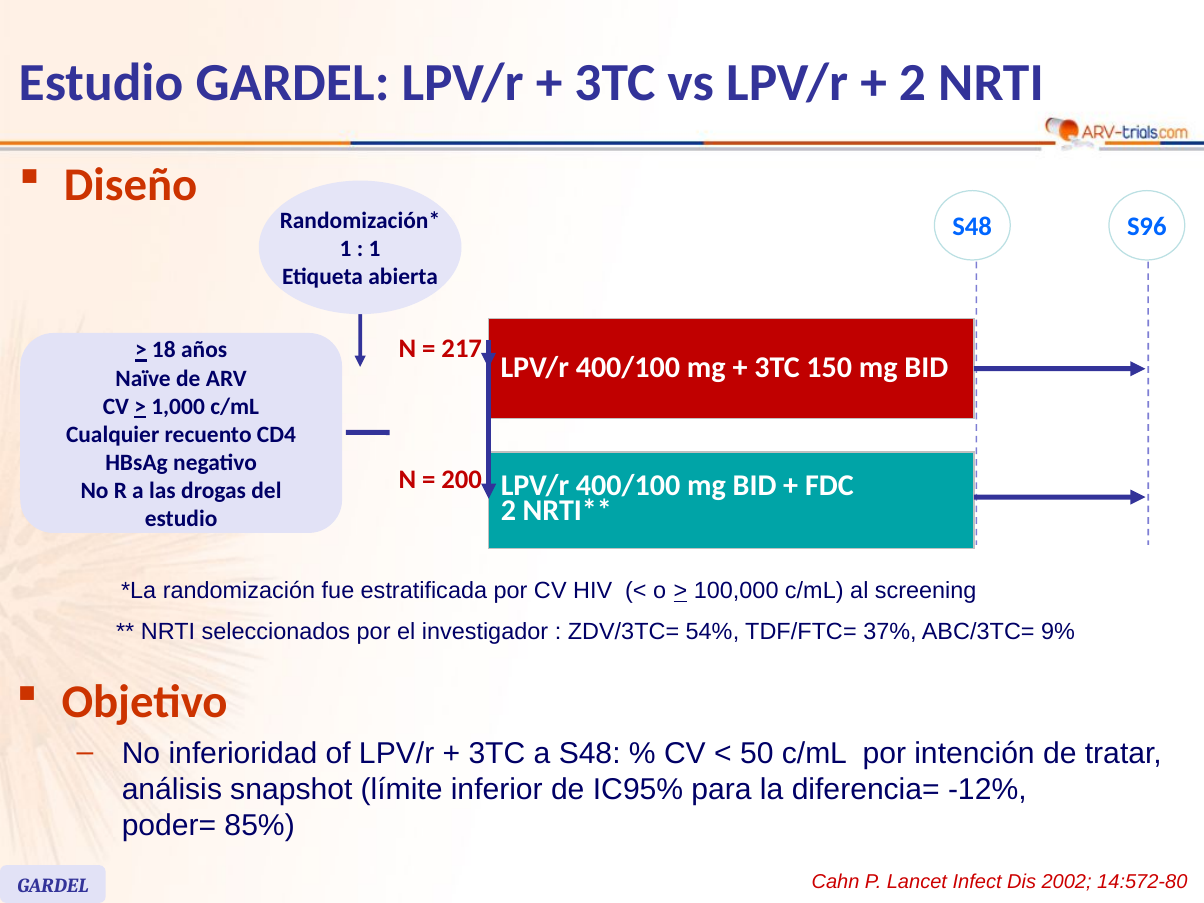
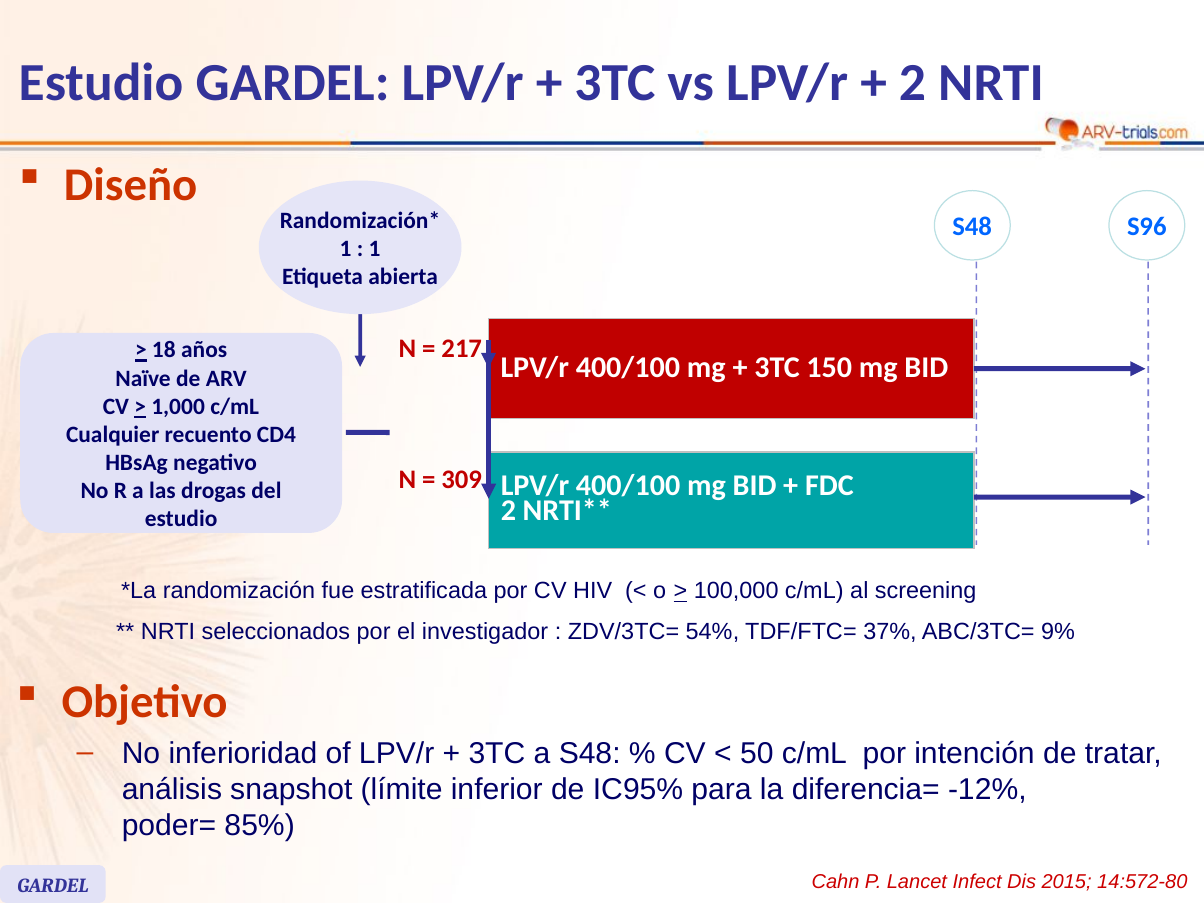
200: 200 -> 309
2002: 2002 -> 2015
